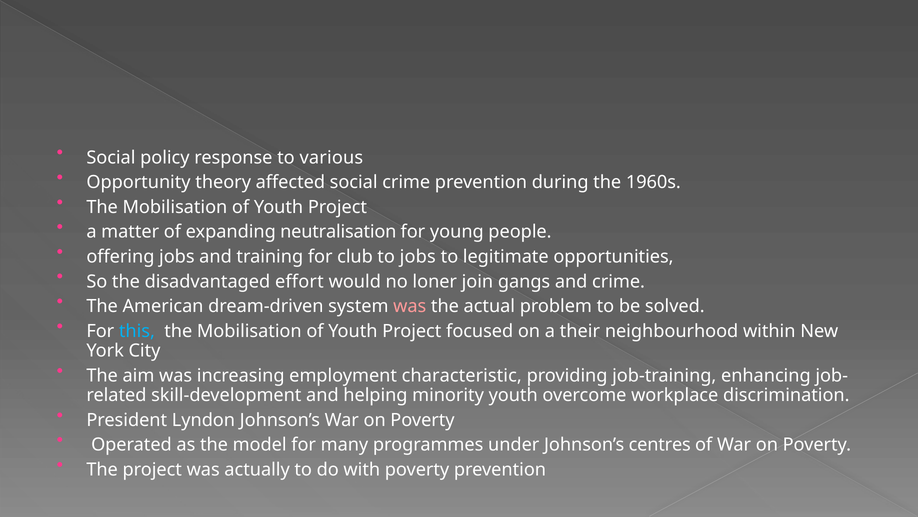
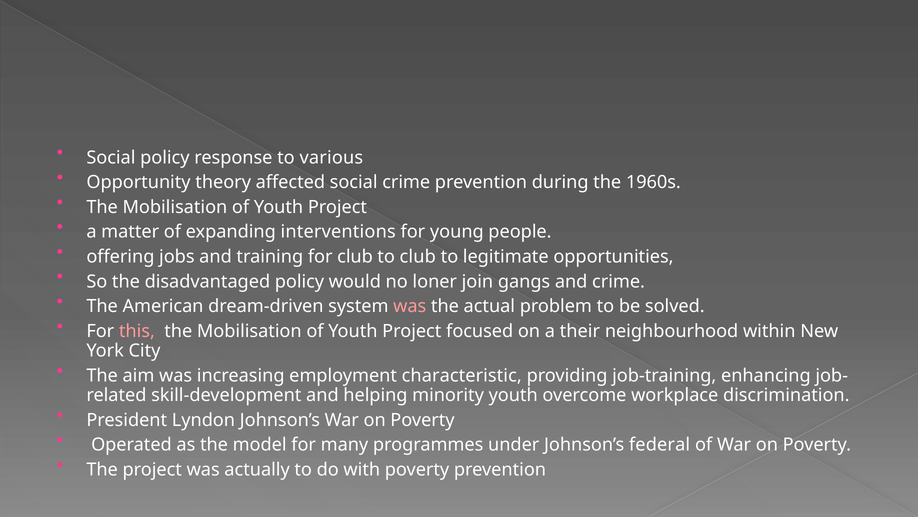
neutralisation: neutralisation -> interventions
to jobs: jobs -> club
disadvantaged effort: effort -> policy
this colour: light blue -> pink
centres: centres -> federal
